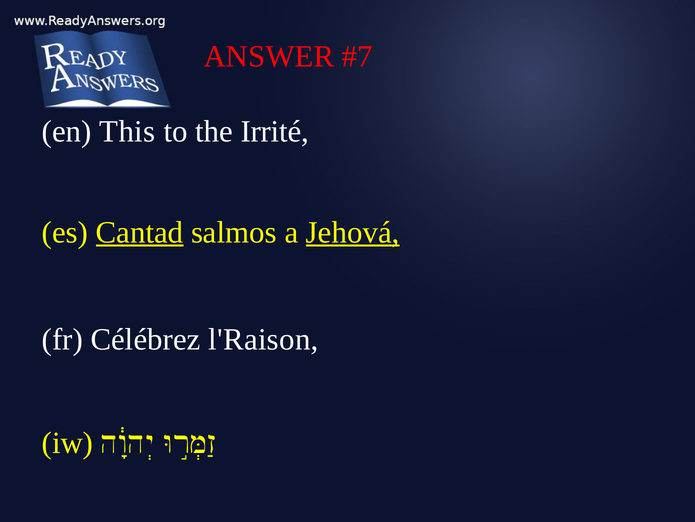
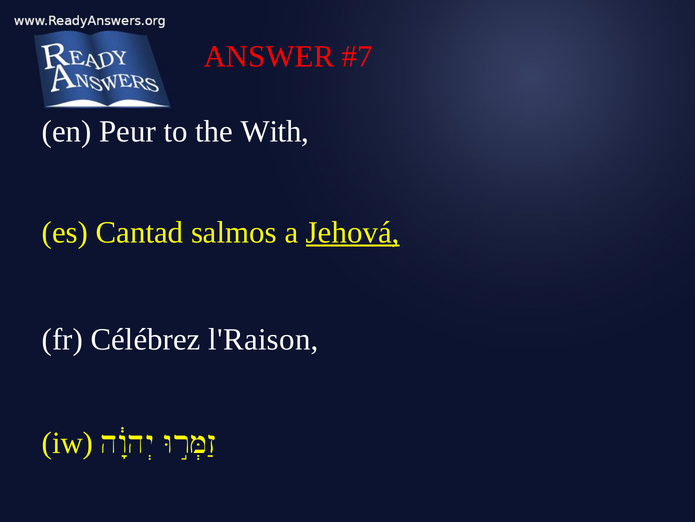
This: This -> Peur
Irrité: Irrité -> With
Cantad underline: present -> none
